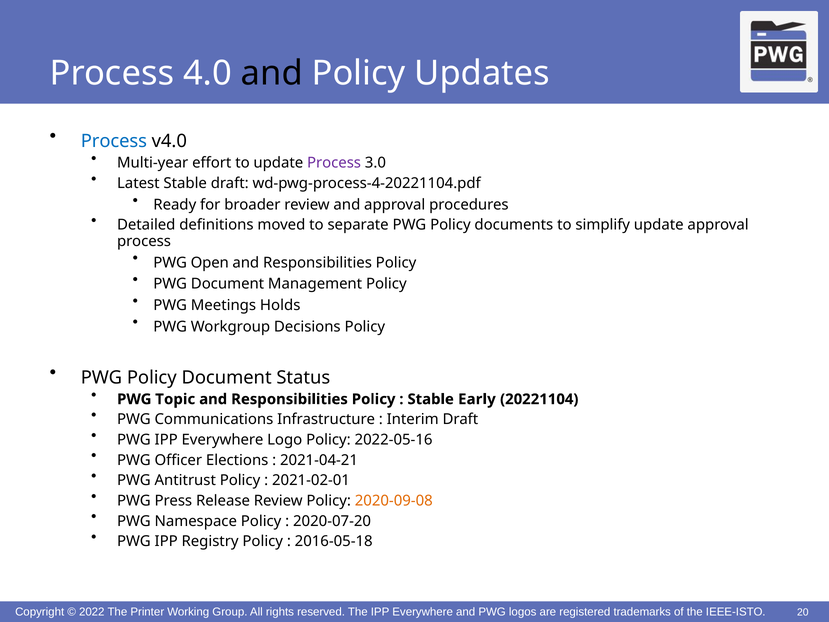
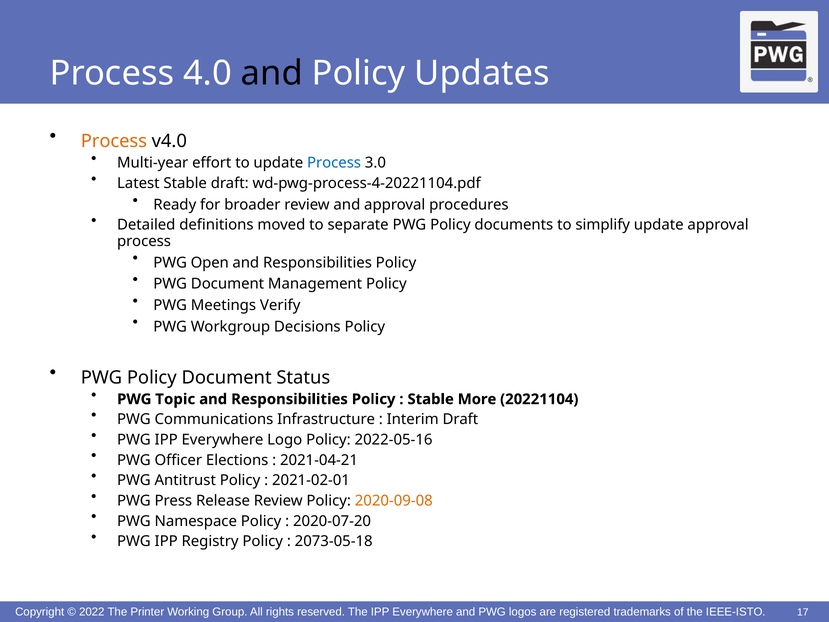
Process at (114, 141) colour: blue -> orange
Process at (334, 163) colour: purple -> blue
Holds: Holds -> Verify
Early: Early -> More
2016-05-18: 2016-05-18 -> 2073-05-18
20: 20 -> 17
